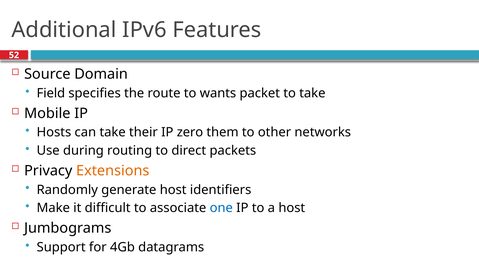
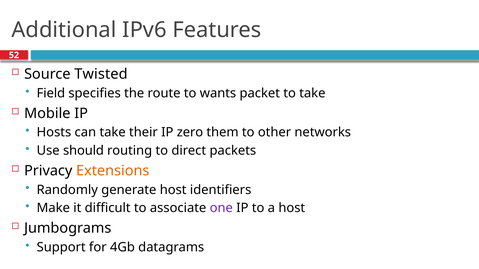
Domain: Domain -> Twisted
during: during -> should
one colour: blue -> purple
